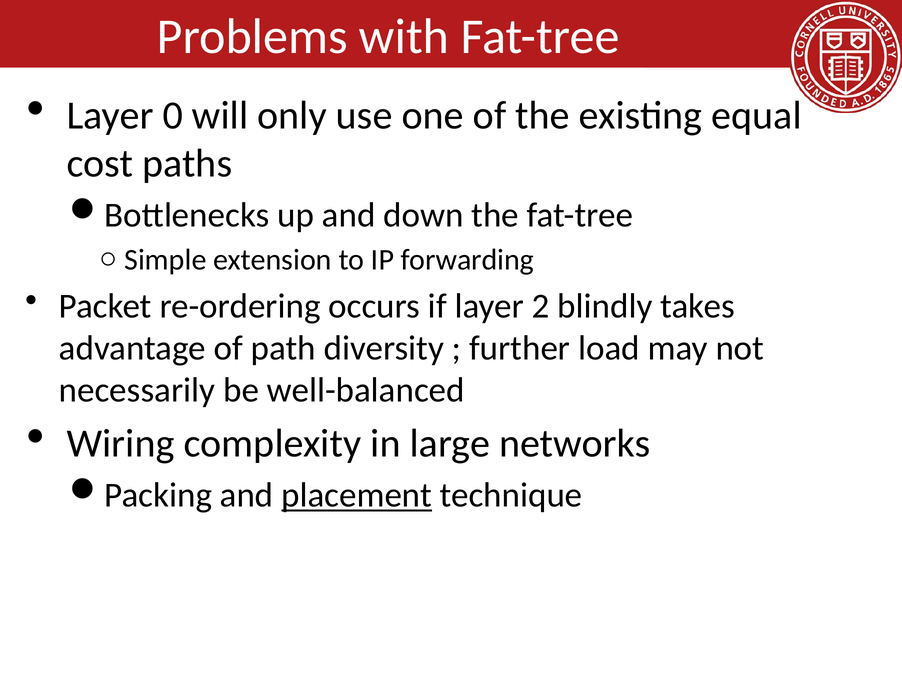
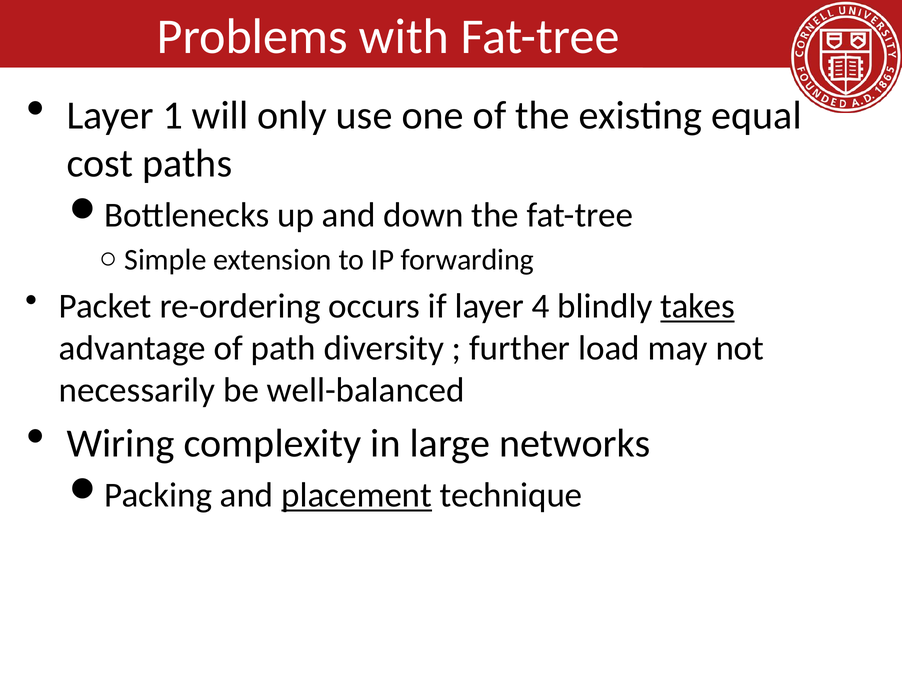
0: 0 -> 1
2: 2 -> 4
takes underline: none -> present
